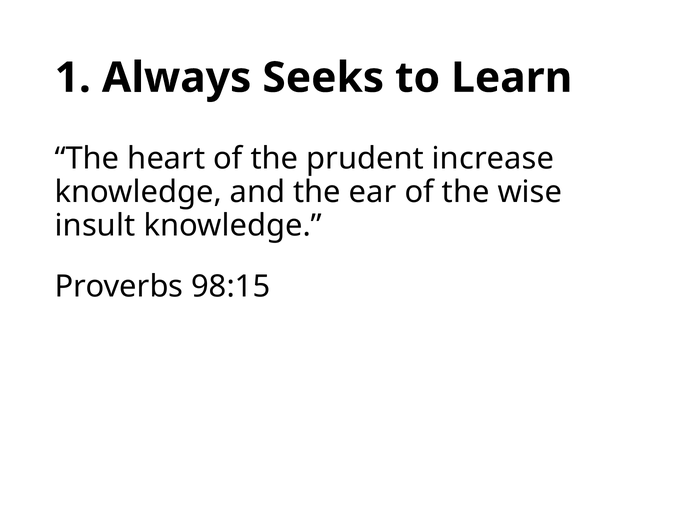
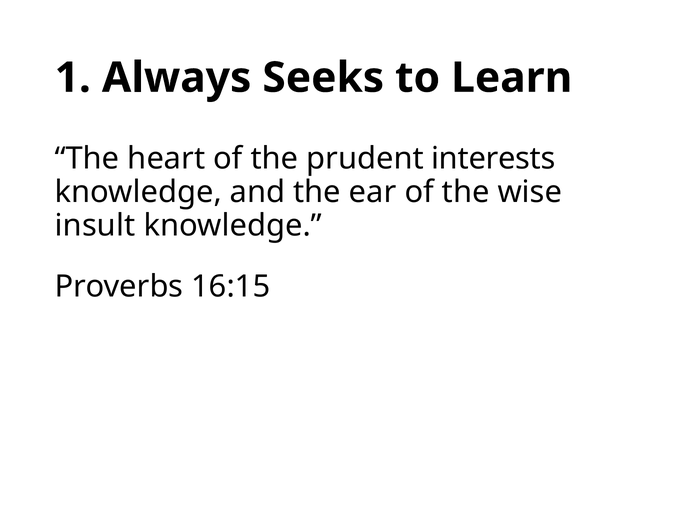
increase: increase -> interests
98:15: 98:15 -> 16:15
